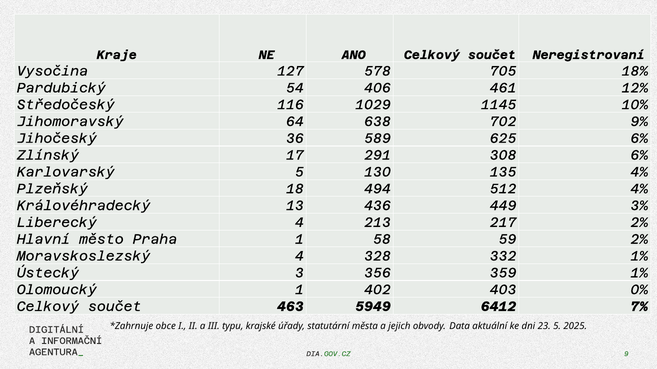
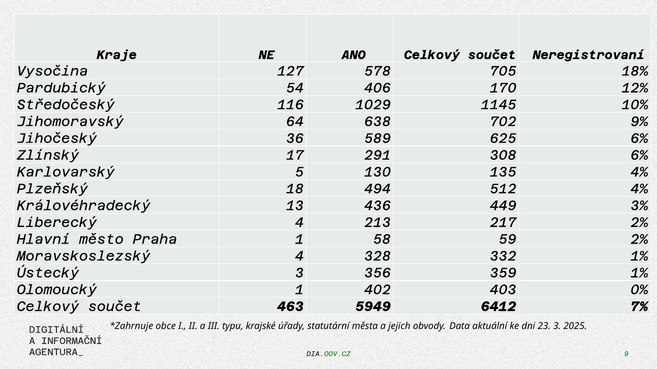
461: 461 -> 170
23 5: 5 -> 3
